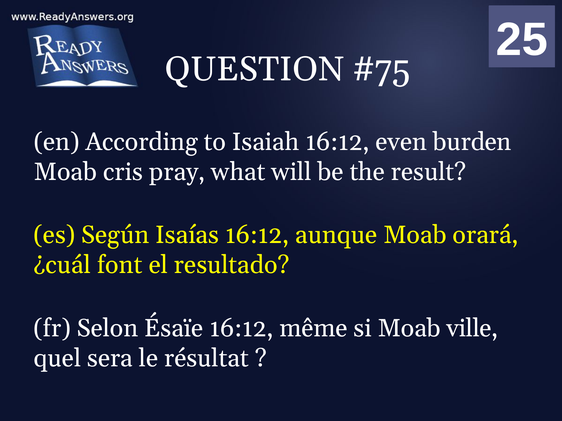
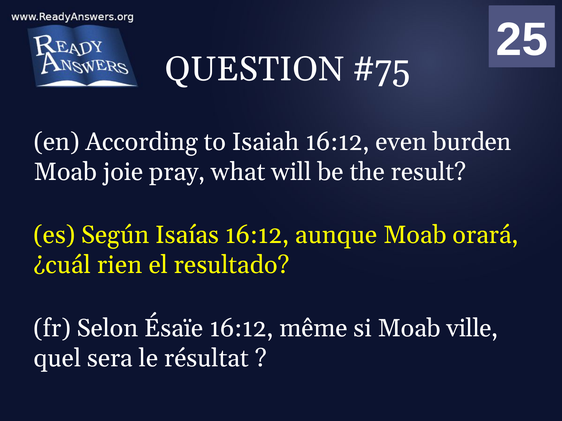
cris: cris -> joie
font: font -> rien
